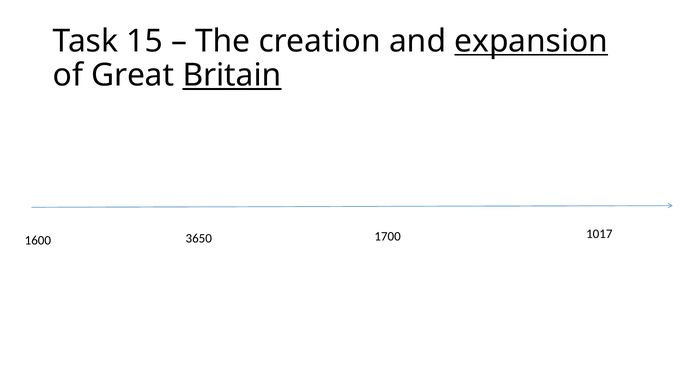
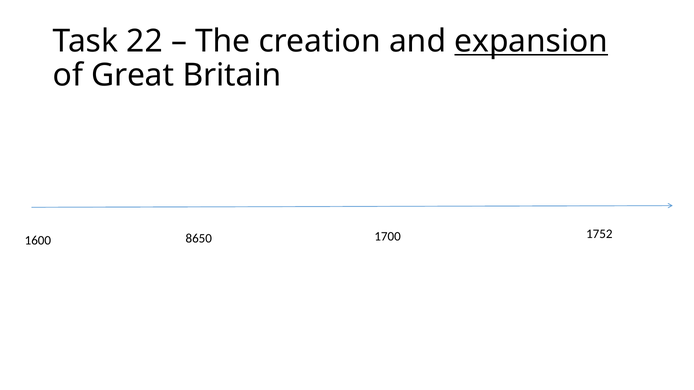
15: 15 -> 22
Britain underline: present -> none
3650: 3650 -> 8650
1017: 1017 -> 1752
